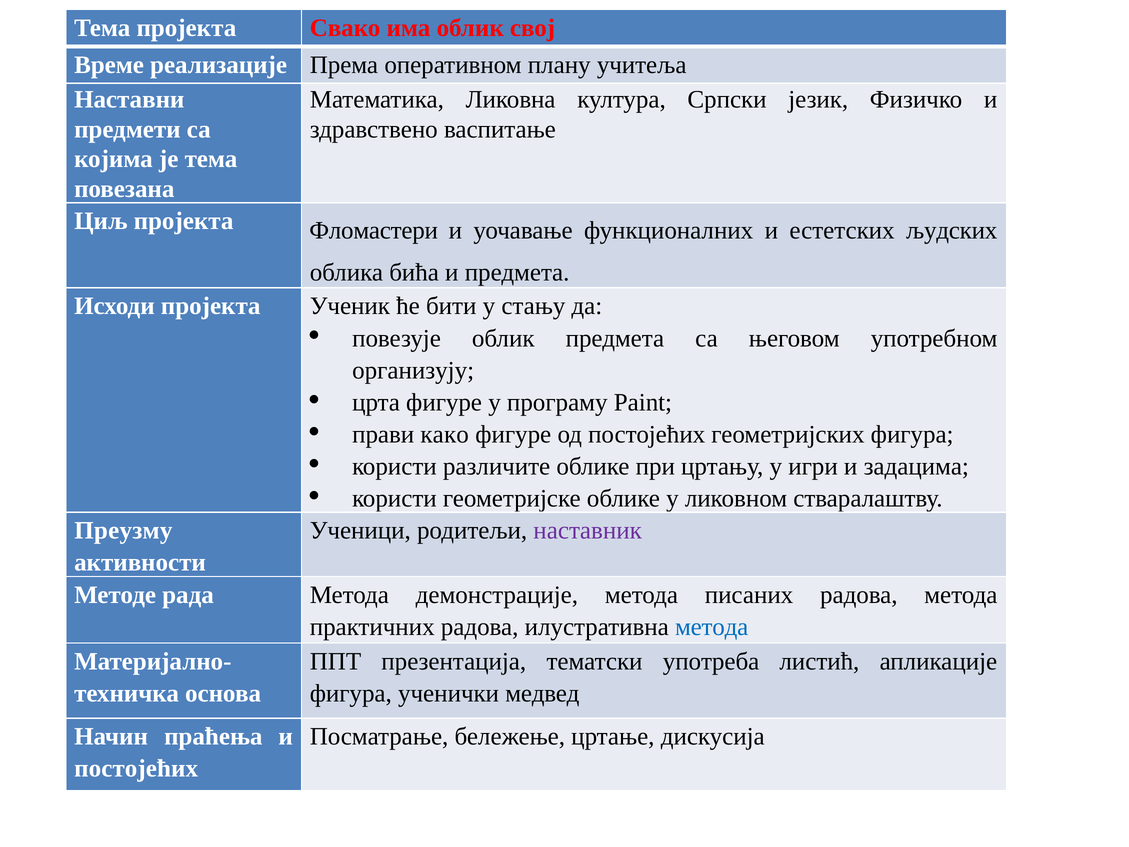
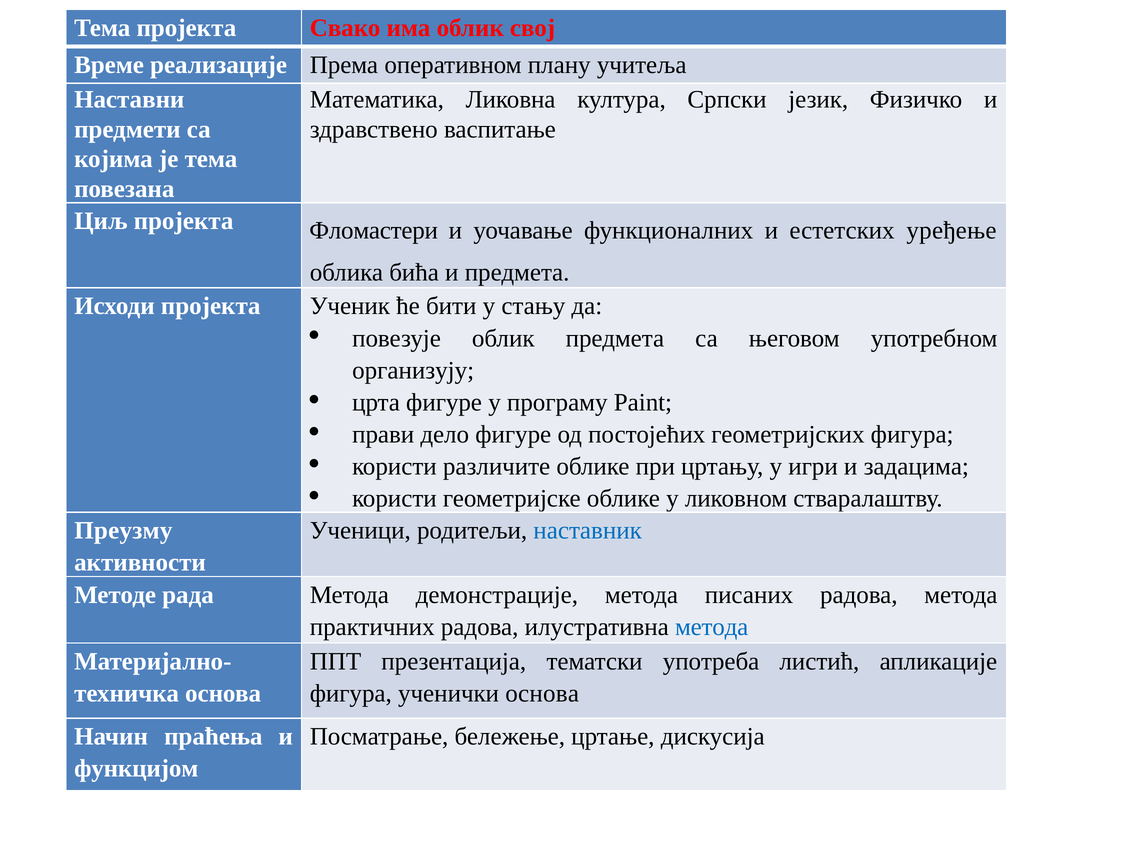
људских: људских -> уређење
како: како -> дело
наставник colour: purple -> blue
ученички медвед: медвед -> основа
постојећих at (136, 768): постојећих -> функцијом
